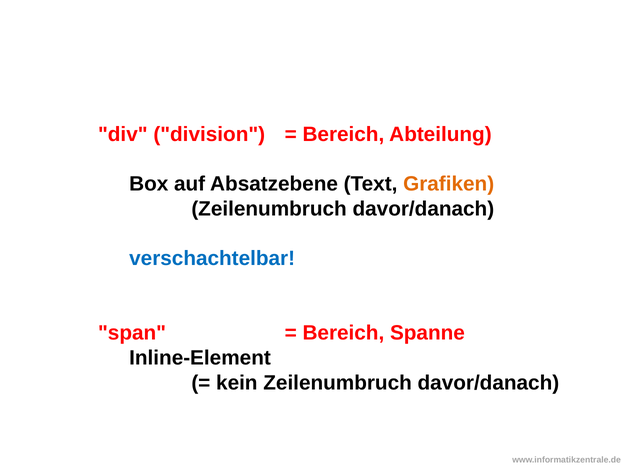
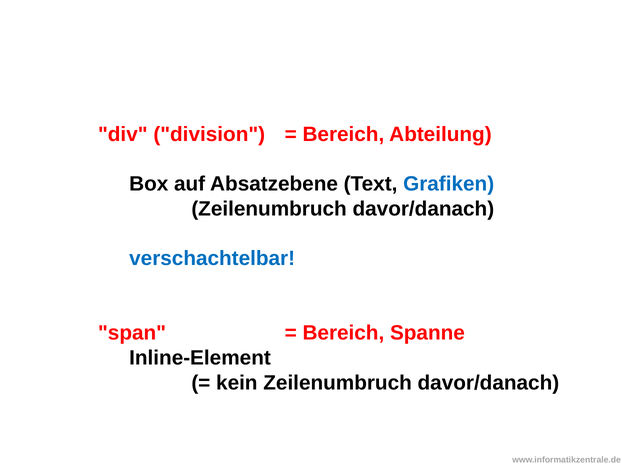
Grafiken colour: orange -> blue
